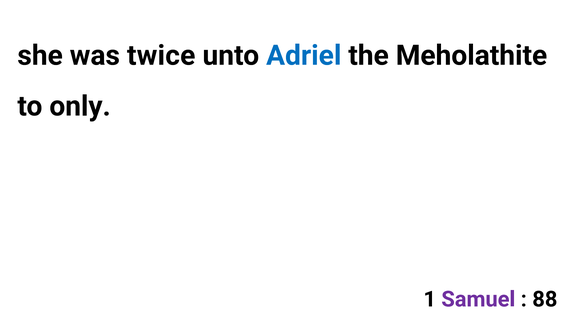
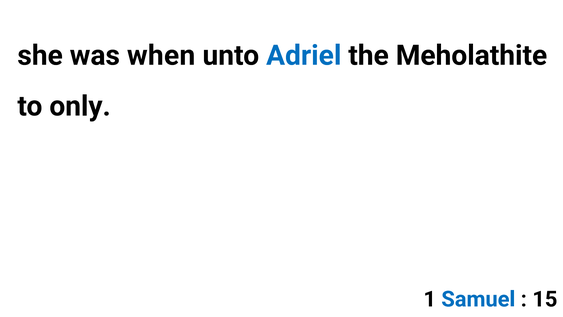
twice: twice -> when
Samuel colour: purple -> blue
88: 88 -> 15
